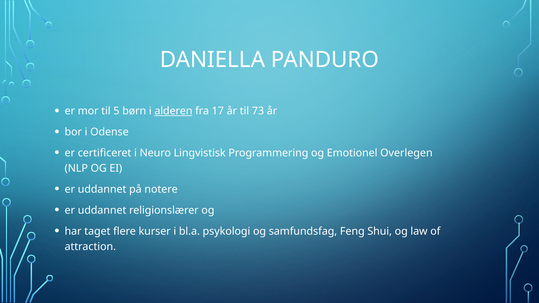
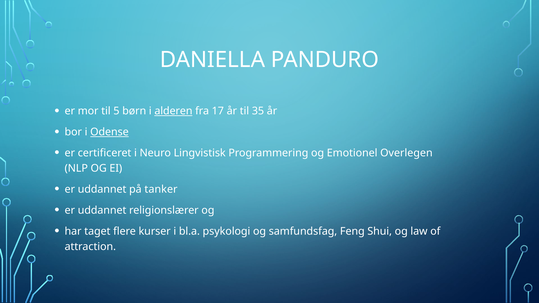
73: 73 -> 35
Odense underline: none -> present
notere: notere -> tanker
